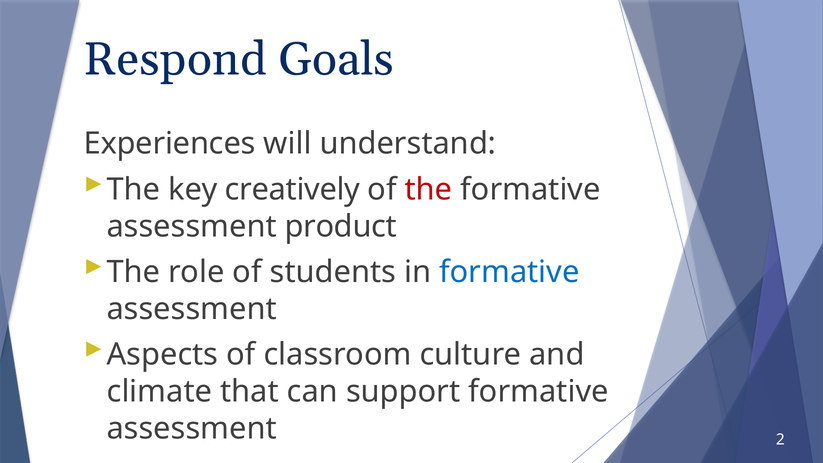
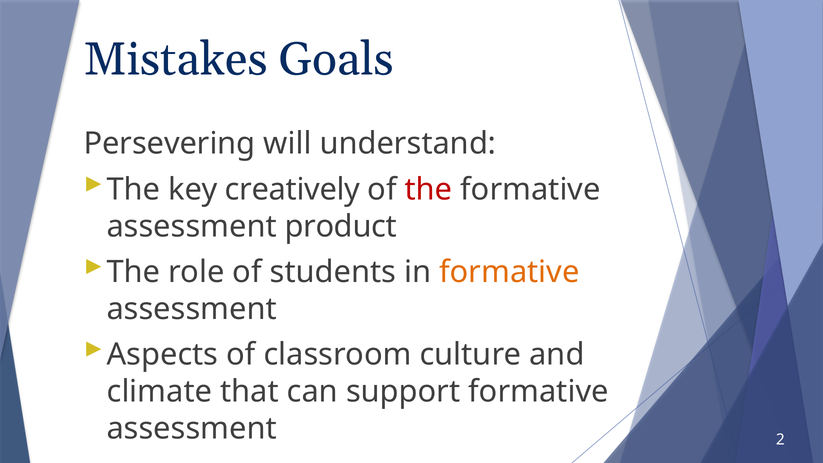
Respond: Respond -> Mistakes
Experiences: Experiences -> Persevering
formative at (509, 272) colour: blue -> orange
